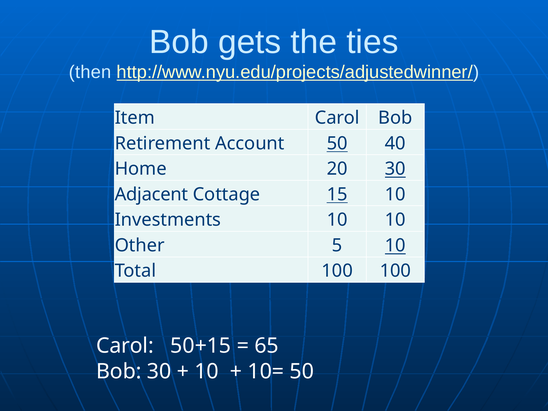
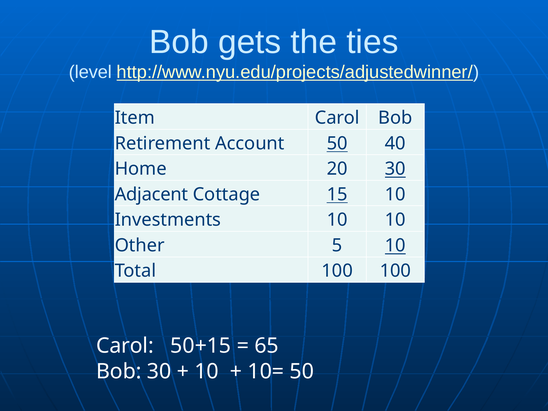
then: then -> level
